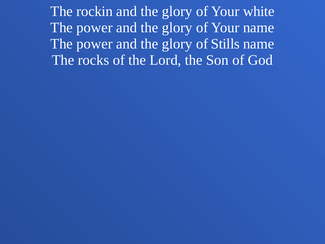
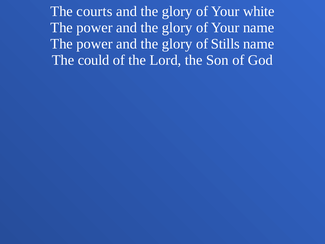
rockin: rockin -> courts
rocks: rocks -> could
